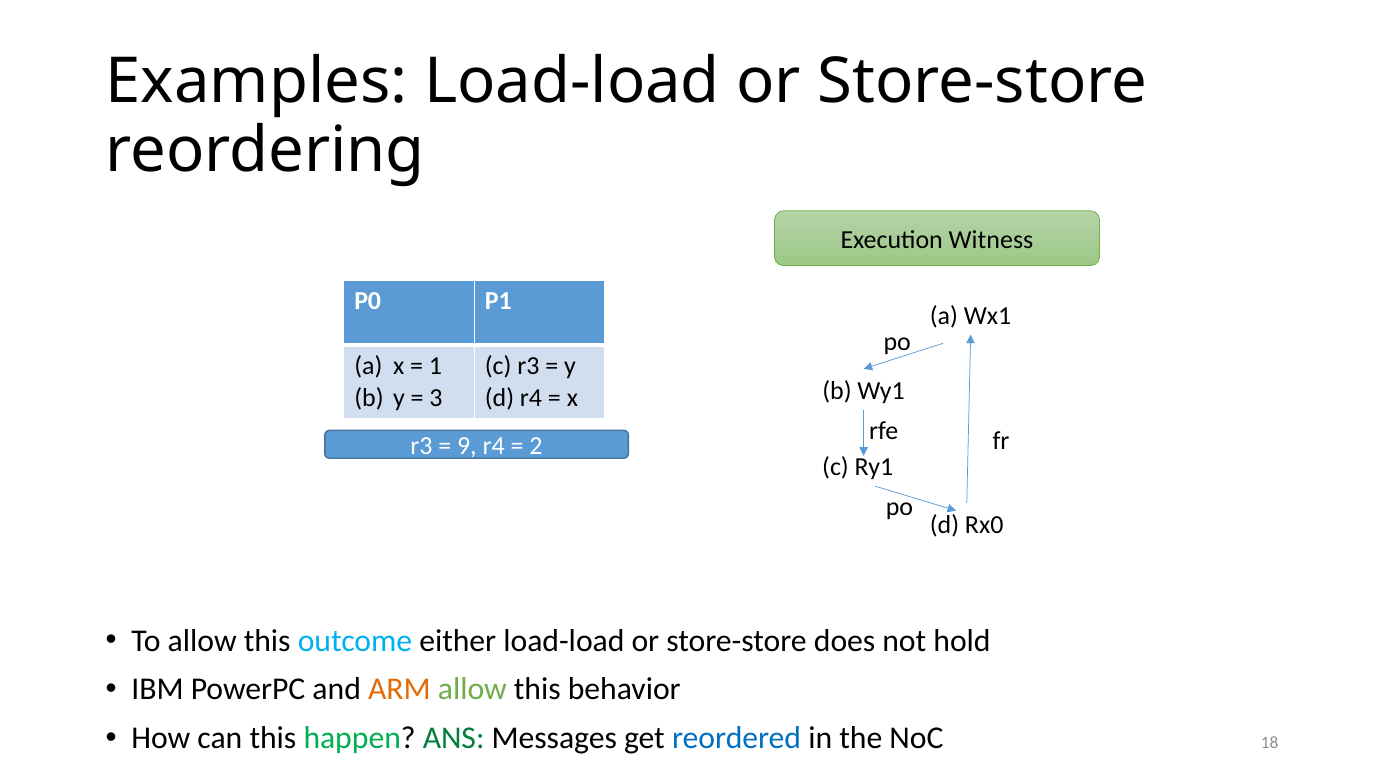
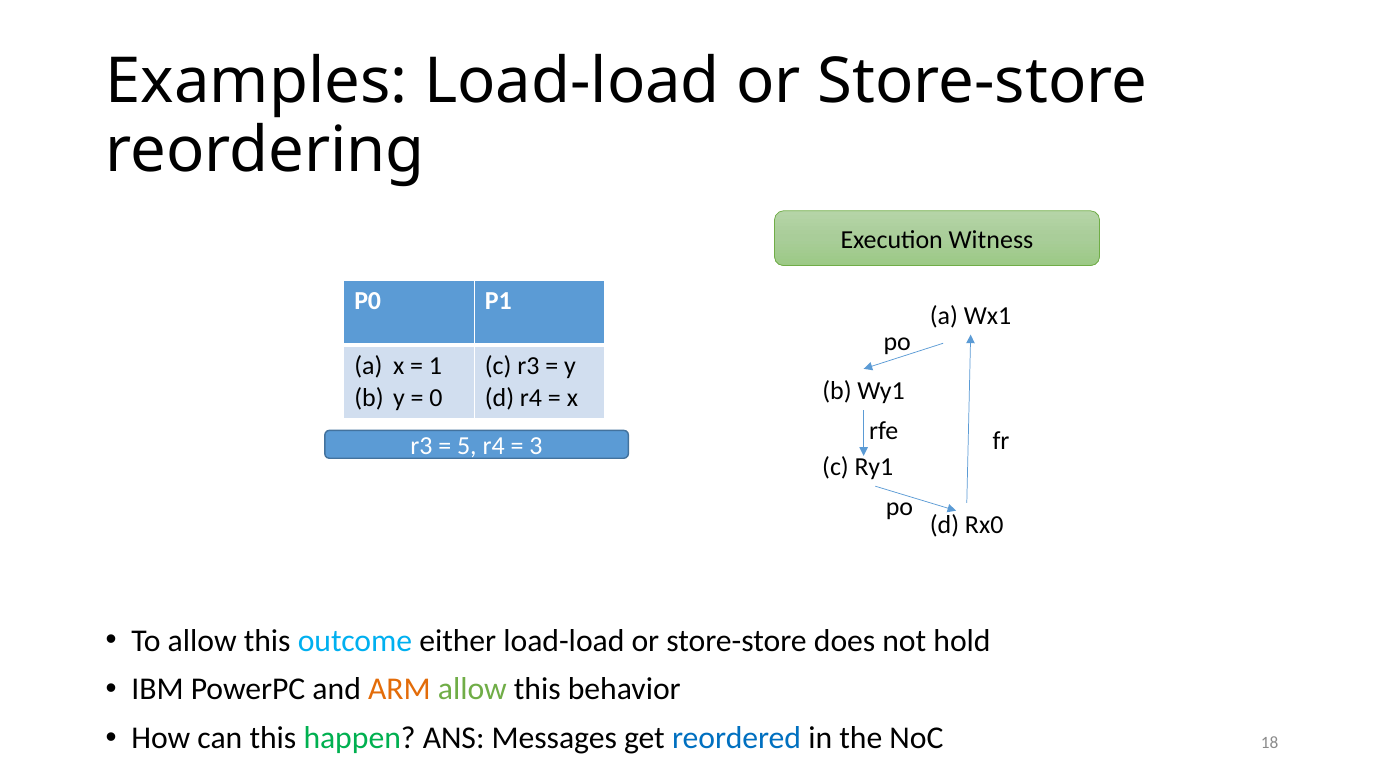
3: 3 -> 0
9: 9 -> 5
2: 2 -> 3
ANS colour: green -> black
